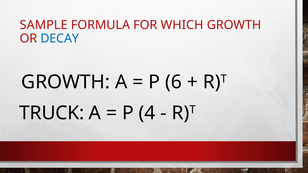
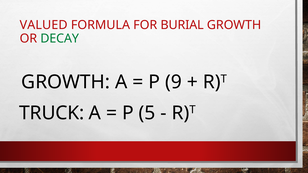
SAMPLE: SAMPLE -> VALUED
WHICH: WHICH -> BURIAL
DECAY colour: blue -> green
6: 6 -> 9
4: 4 -> 5
